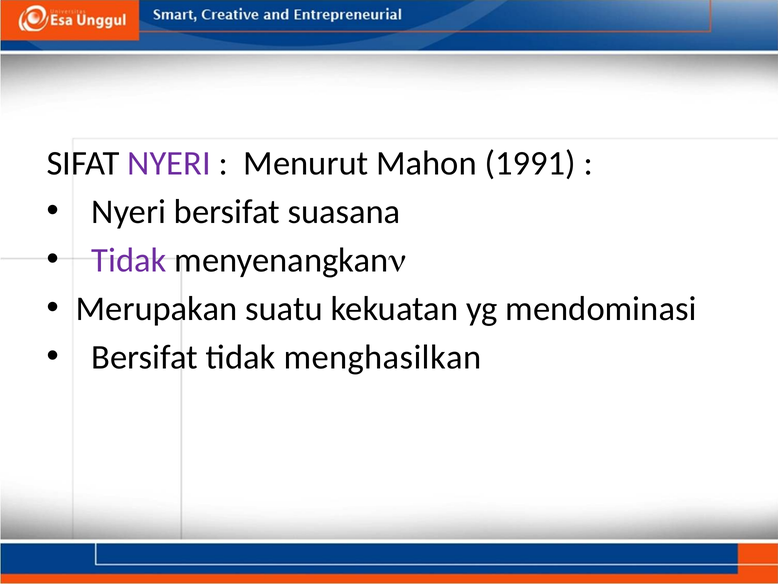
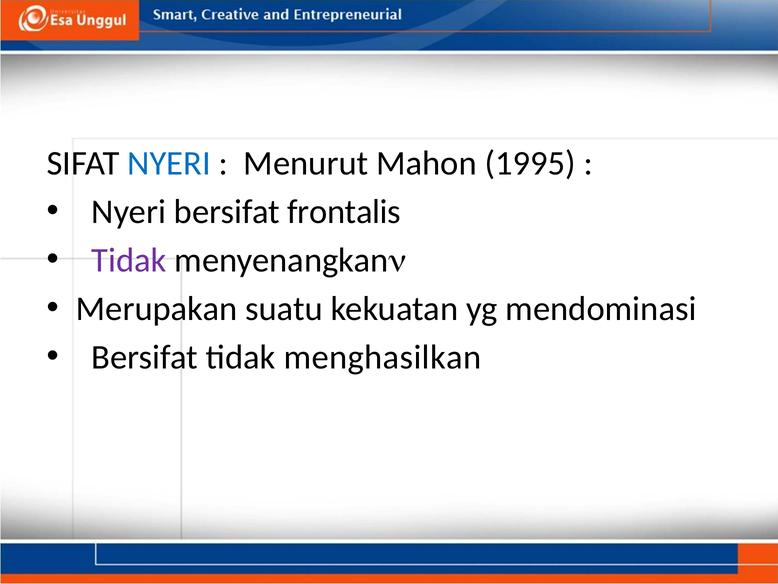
NYERI at (169, 163) colour: purple -> blue
1991: 1991 -> 1995
suasana: suasana -> frontalis
